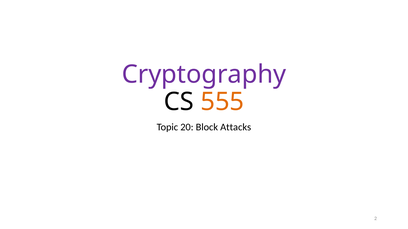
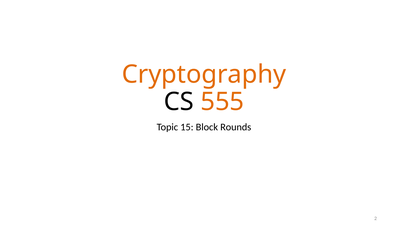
Cryptography colour: purple -> orange
20: 20 -> 15
Attacks: Attacks -> Rounds
